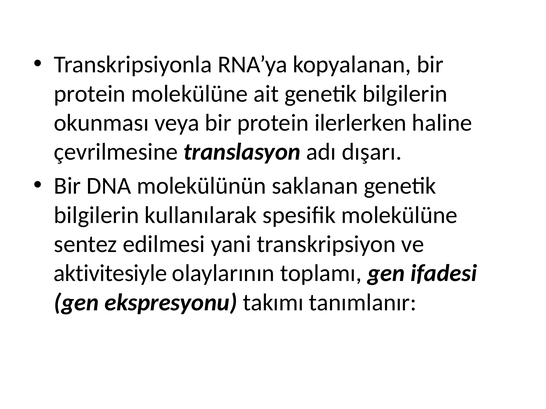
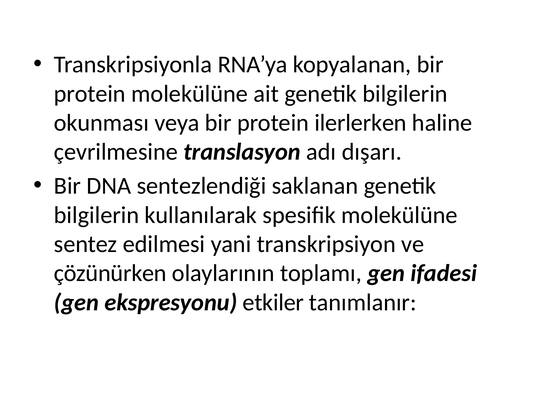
molekülünün: molekülünün -> sentezlendiği
aktivitesiyle: aktivitesiyle -> çözünürken
takımı: takımı -> etkiler
